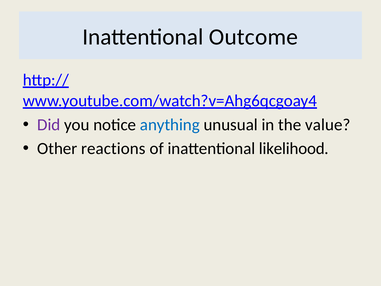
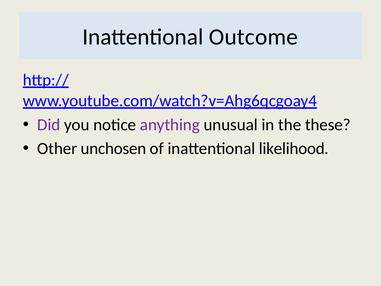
anything colour: blue -> purple
value: value -> these
reactions: reactions -> unchosen
